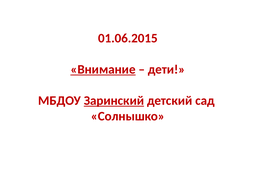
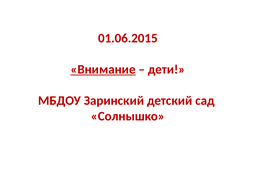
Заринский underline: present -> none
